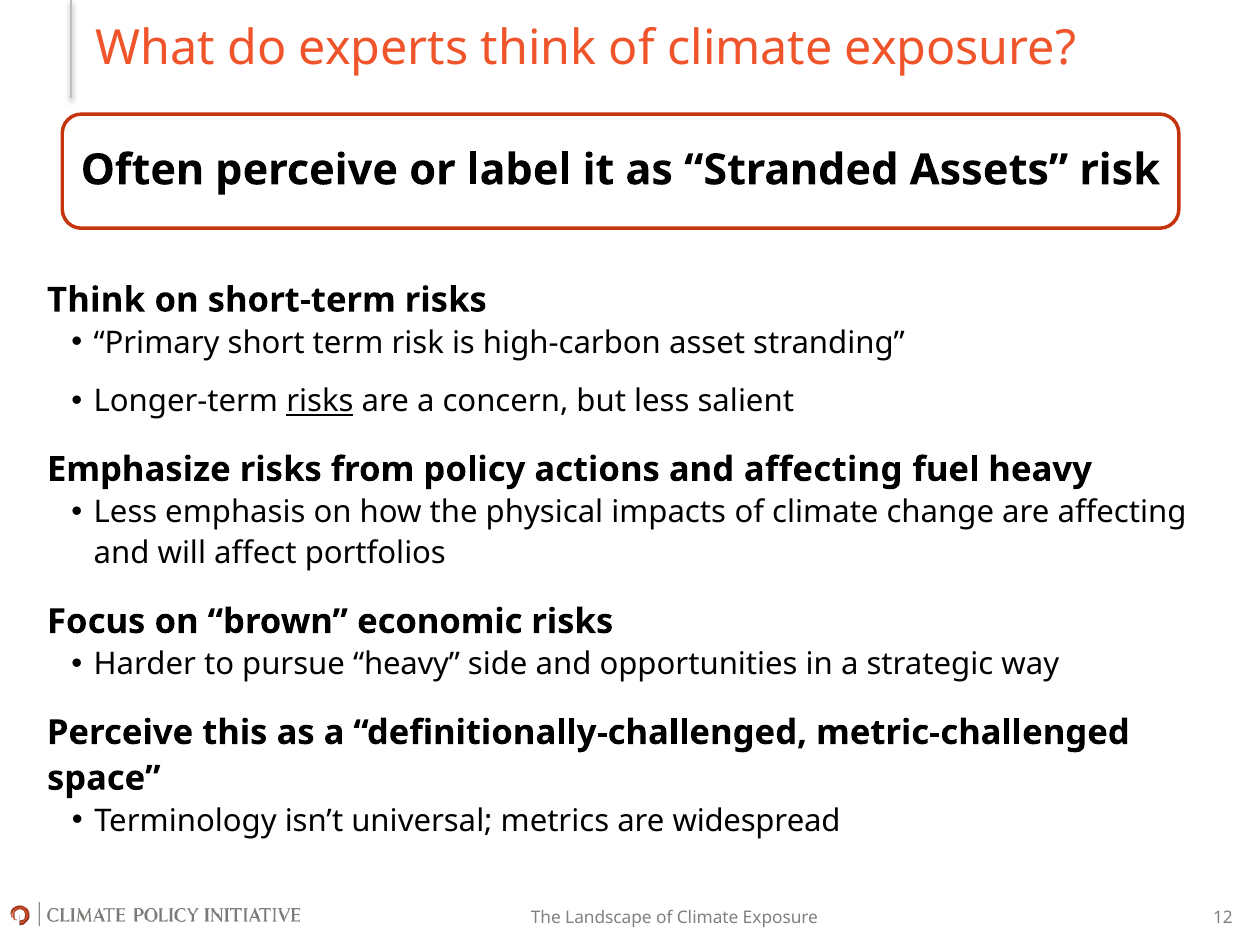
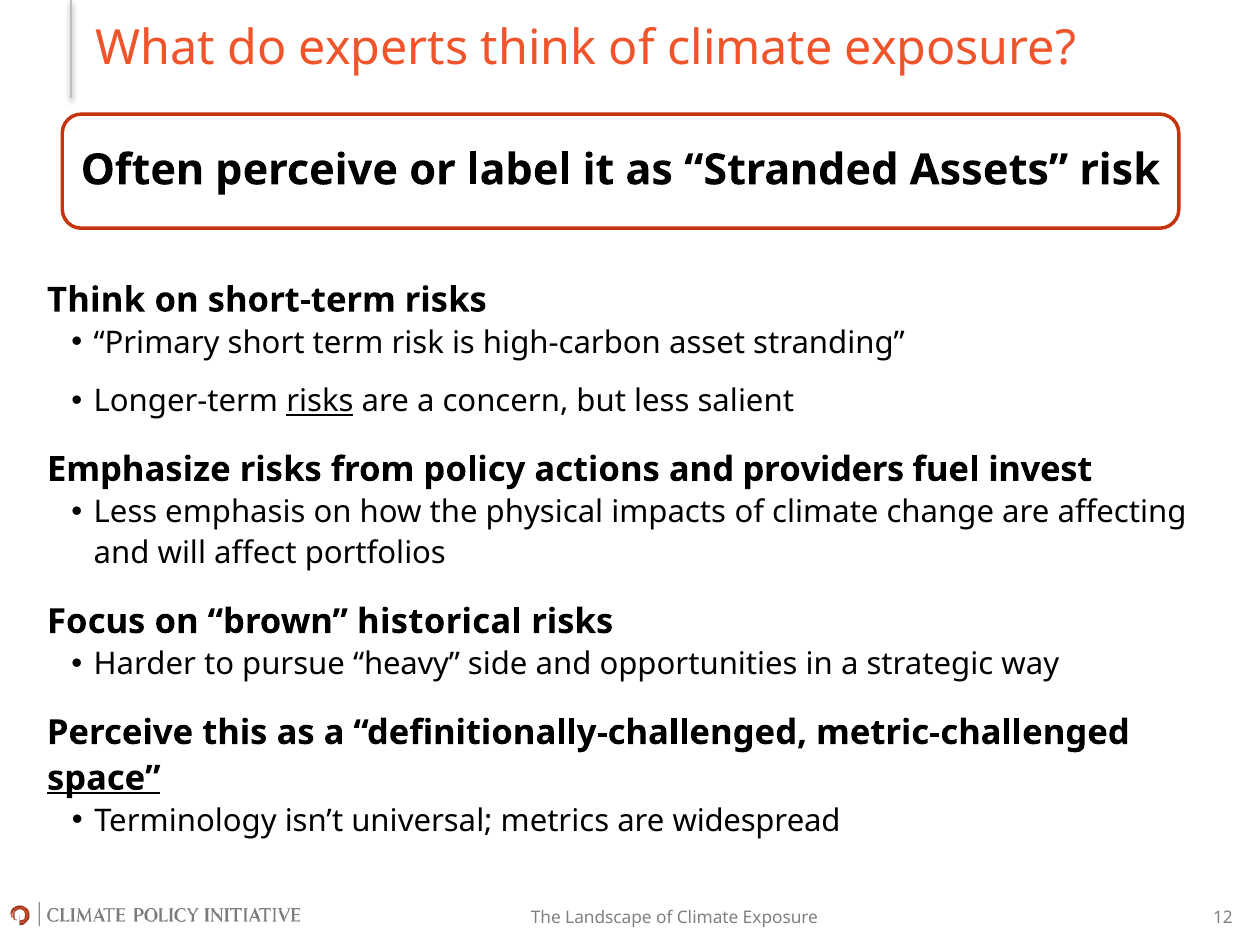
and affecting: affecting -> providers
fuel heavy: heavy -> invest
economic: economic -> historical
space underline: none -> present
